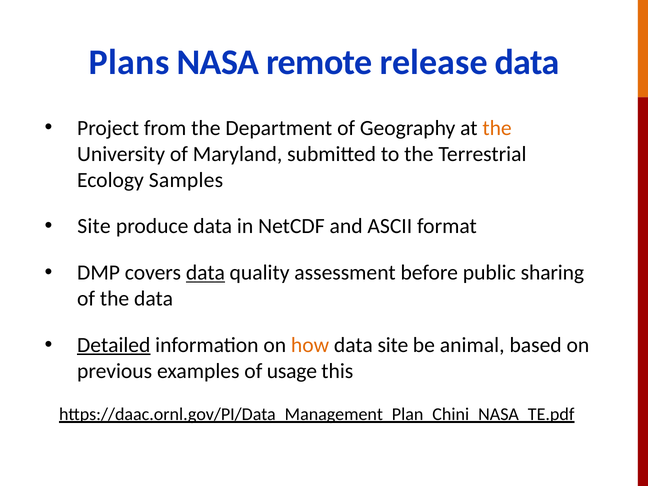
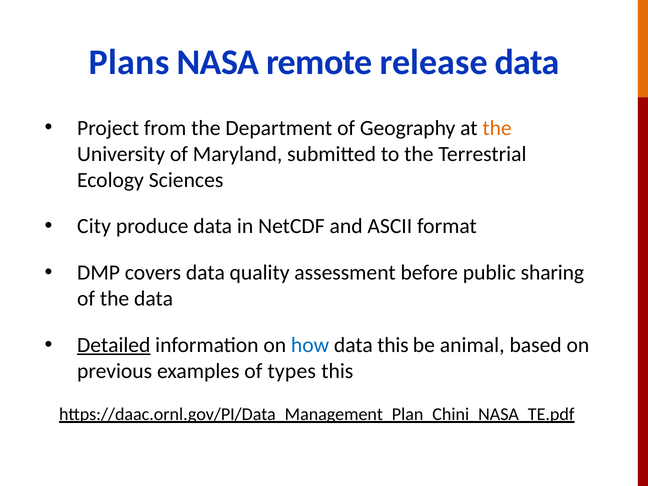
Samples: Samples -> Sciences
Site at (94, 226): Site -> City
data at (205, 273) underline: present -> none
how colour: orange -> blue
data site: site -> this
usage: usage -> types
